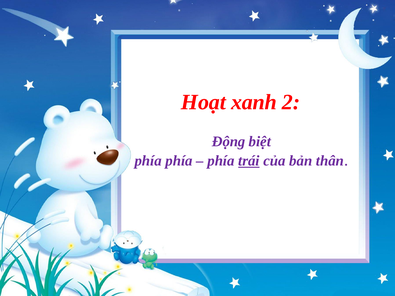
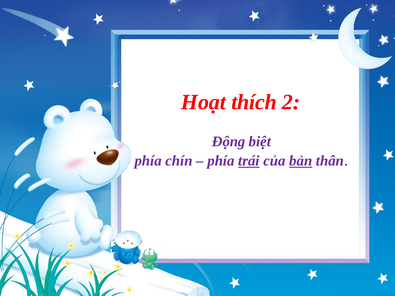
xanh: xanh -> thích
phía phía: phía -> chín
bản underline: none -> present
